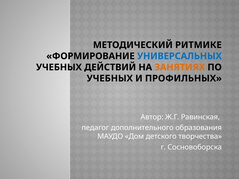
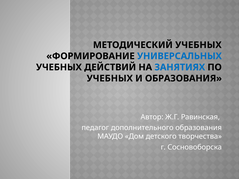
МЕТОДИЧЕСКИЙ РИТМИКЕ: РИТМИКЕ -> УЧЕБНЫХ
ЗАНЯТИЯХ colour: orange -> blue
И ПРОФИЛЬНЫХ: ПРОФИЛЬНЫХ -> ОБРАЗОВАНИЯ
